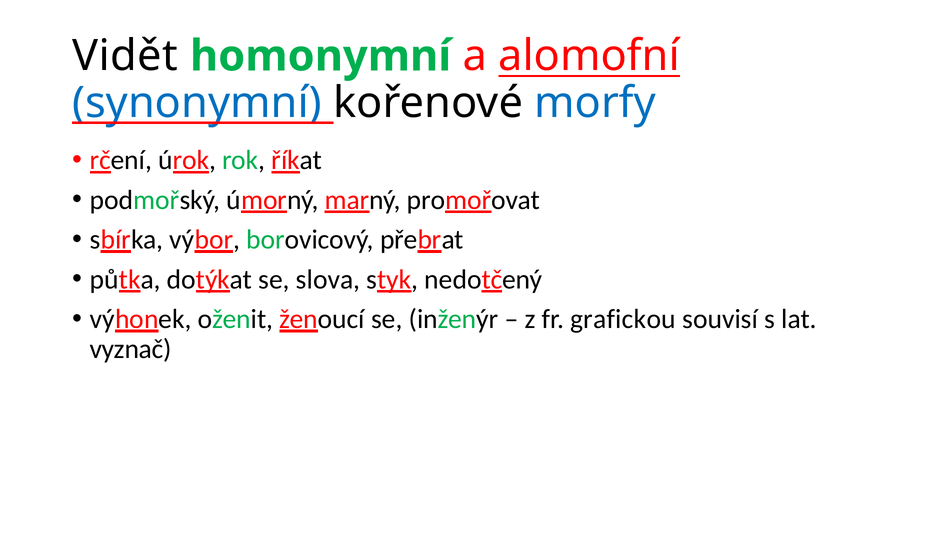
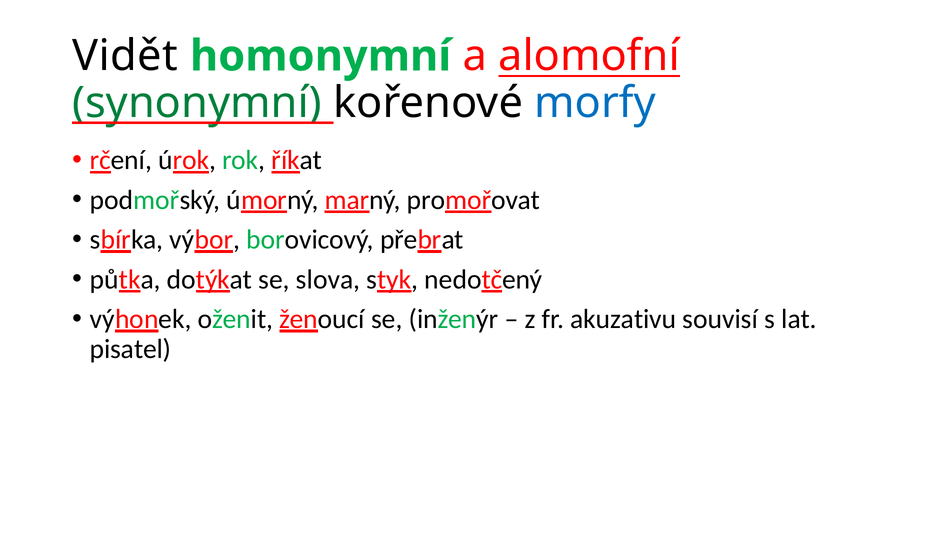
synonymní colour: blue -> green
grafickou: grafickou -> akuzativu
vyznač: vyznač -> pisatel
